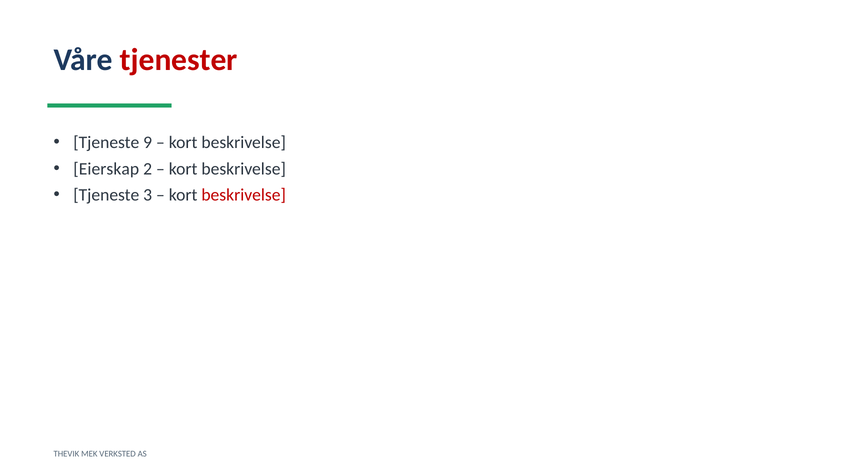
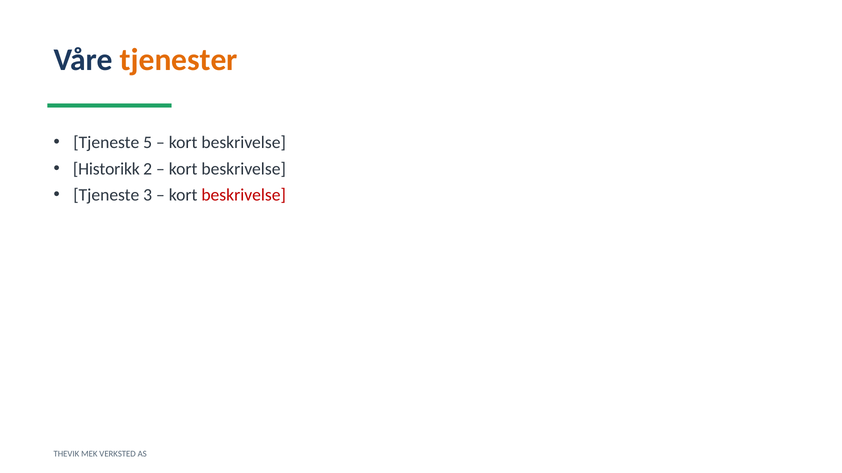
tjenester colour: red -> orange
9: 9 -> 5
Eierskap: Eierskap -> Historikk
